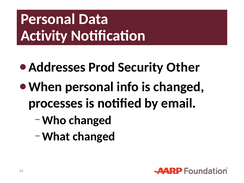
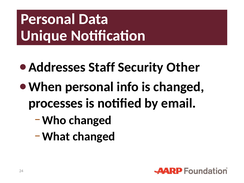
Activity: Activity -> Unique
Prod: Prod -> Staff
